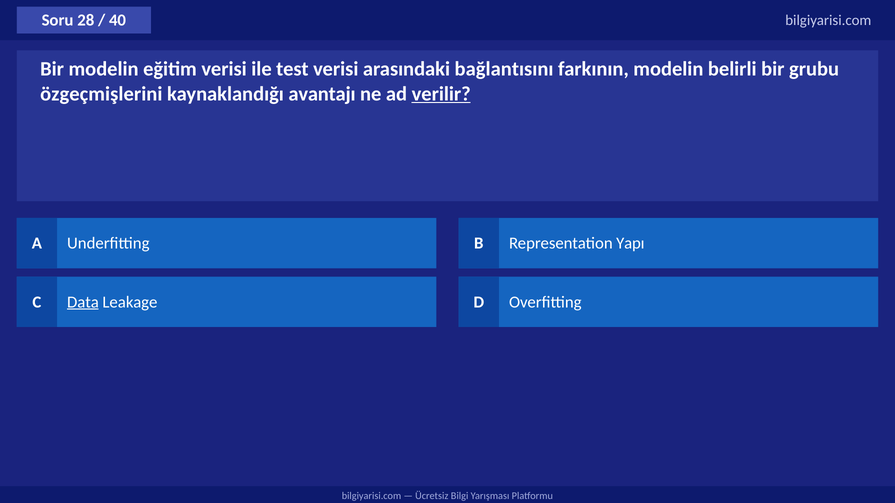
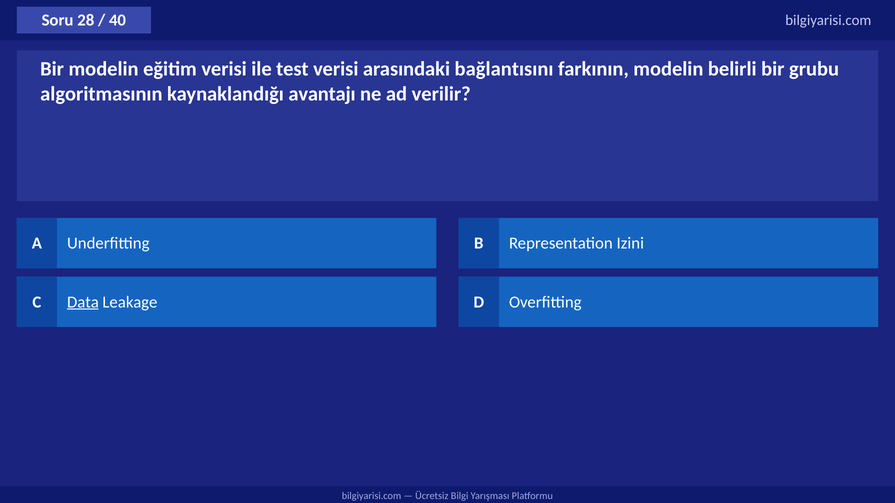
özgeçmişlerini: özgeçmişlerini -> algoritmasının
verilir underline: present -> none
Yapı: Yapı -> Izini
